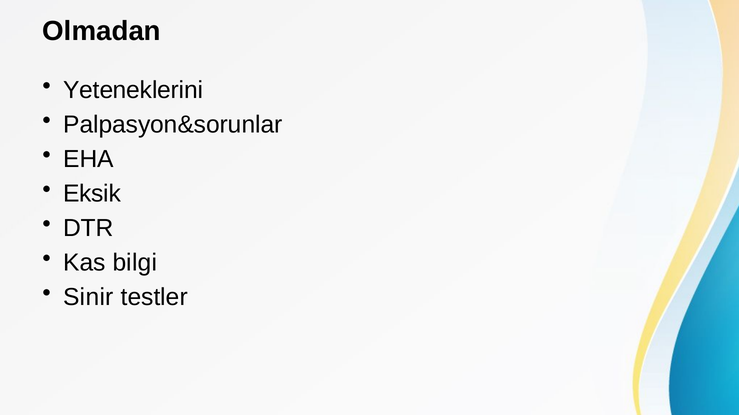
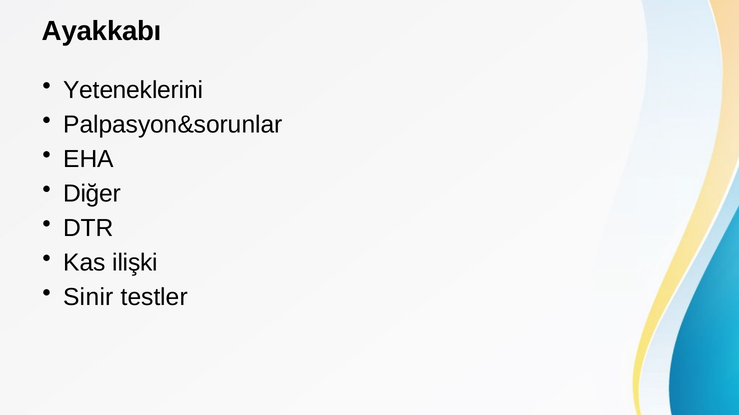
Olmadan: Olmadan -> Ayakkabı
Eksik: Eksik -> Diğer
bilgi: bilgi -> ilişki
